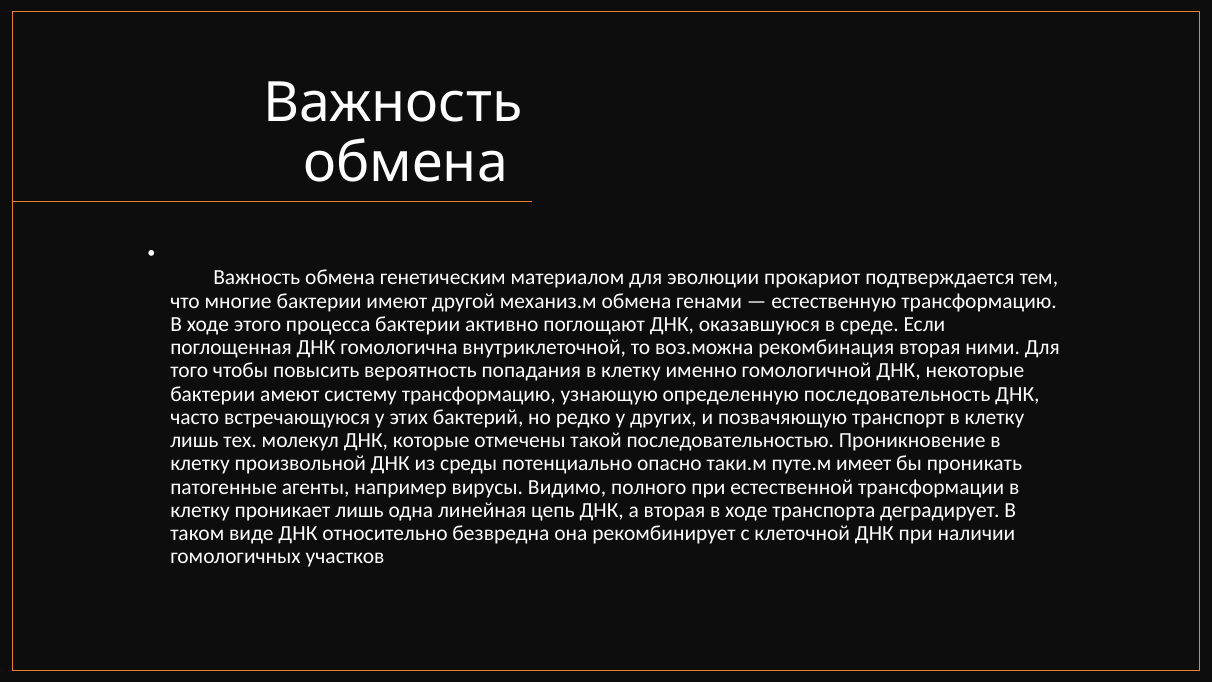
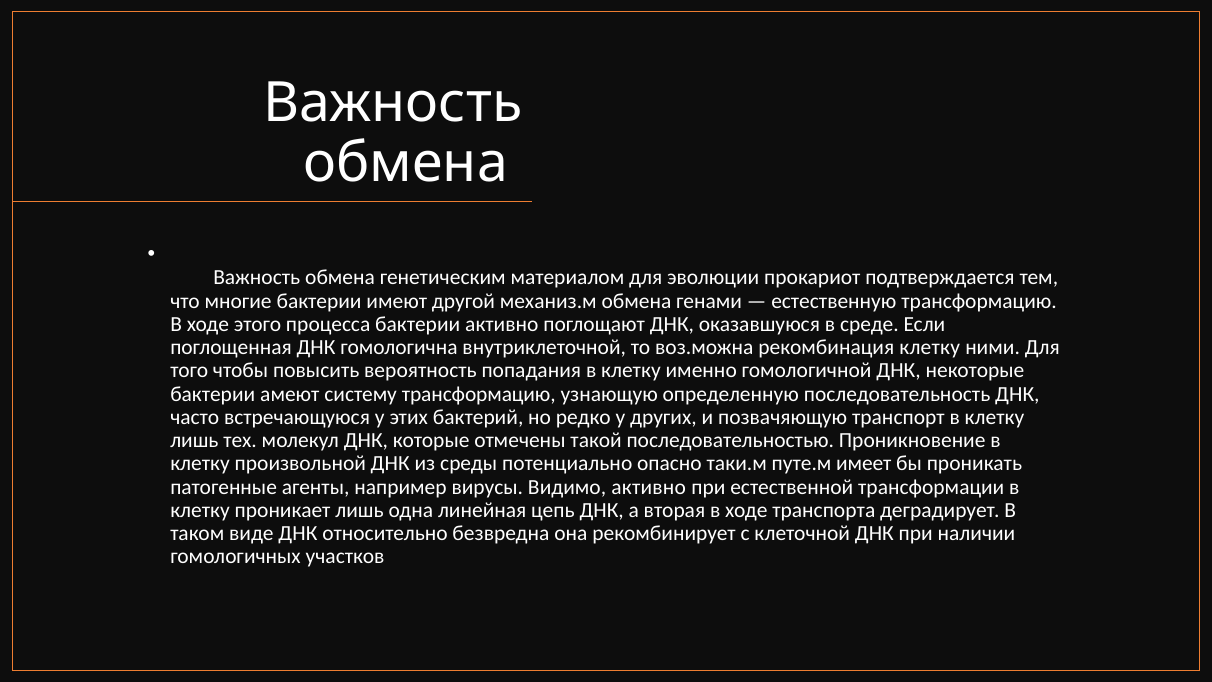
рекомбинация вторая: вторая -> клетку
Видимо полного: полного -> активно
